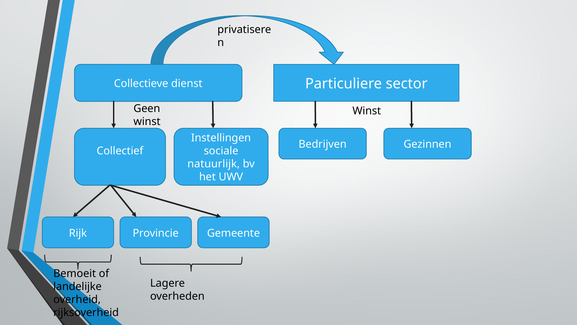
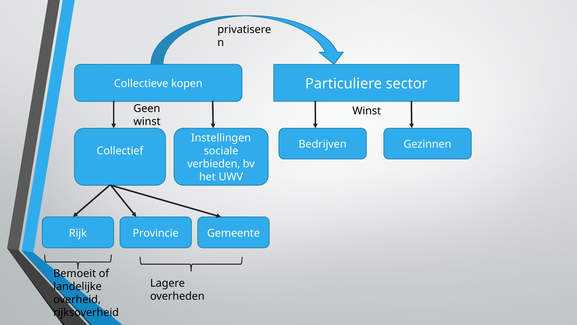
dienst: dienst -> kopen
natuurlijk: natuurlijk -> verbieden
